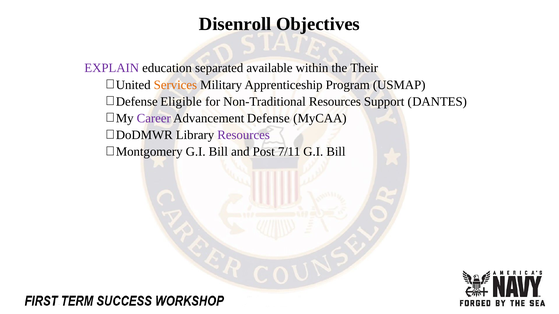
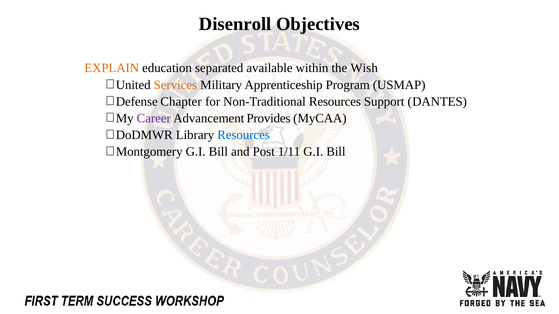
EXPLAIN colour: purple -> orange
Their: Their -> Wish
Eligible: Eligible -> Chapter
Defense: Defense -> Provides
Resources at (244, 135) colour: purple -> blue
7/11: 7/11 -> 1/11
